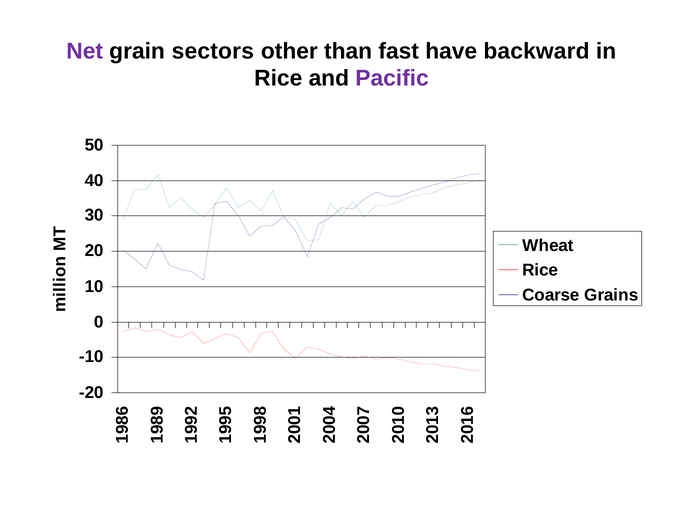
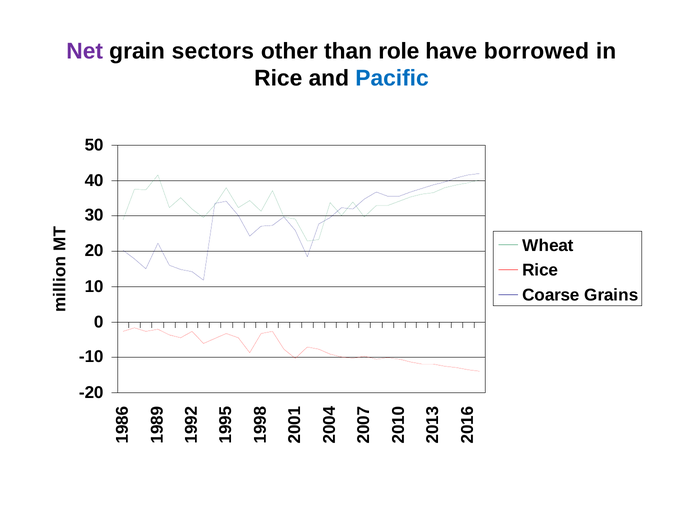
fast: fast -> role
backward: backward -> borrowed
Pacific colour: purple -> blue
